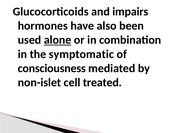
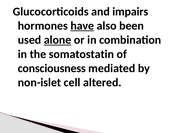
have underline: none -> present
symptomatic: symptomatic -> somatostatin
treated: treated -> altered
